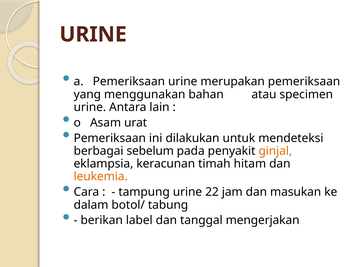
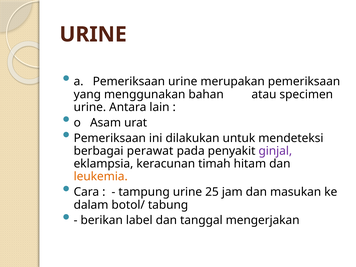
sebelum: sebelum -> perawat
ginjal colour: orange -> purple
22: 22 -> 25
